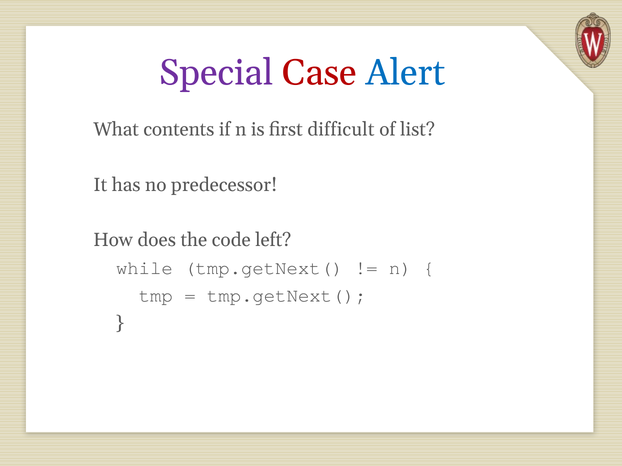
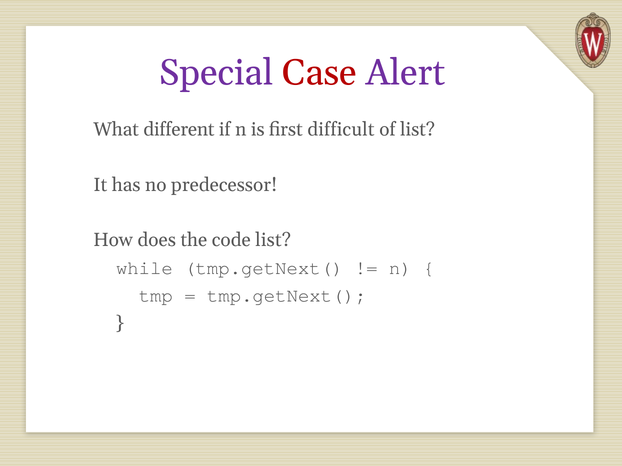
Alert colour: blue -> purple
contents: contents -> different
code left: left -> list
